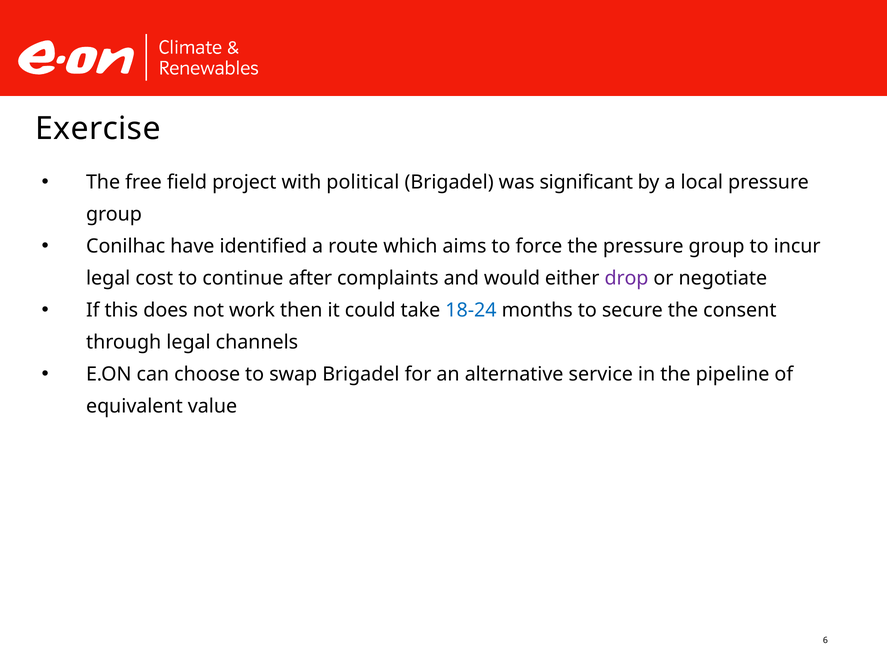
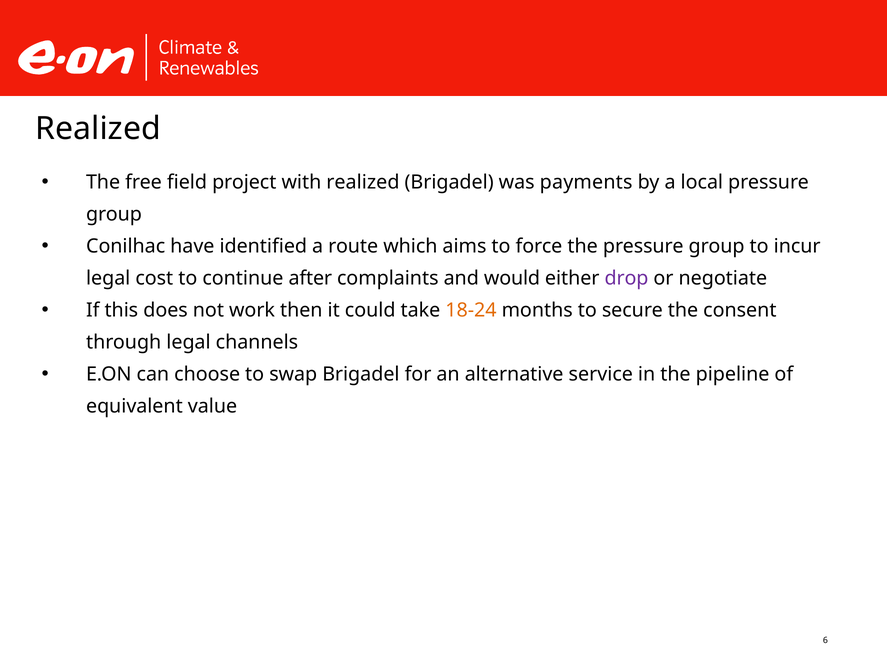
Exercise at (98, 129): Exercise -> Realized
with political: political -> realized
significant: significant -> payments
18-24 colour: blue -> orange
